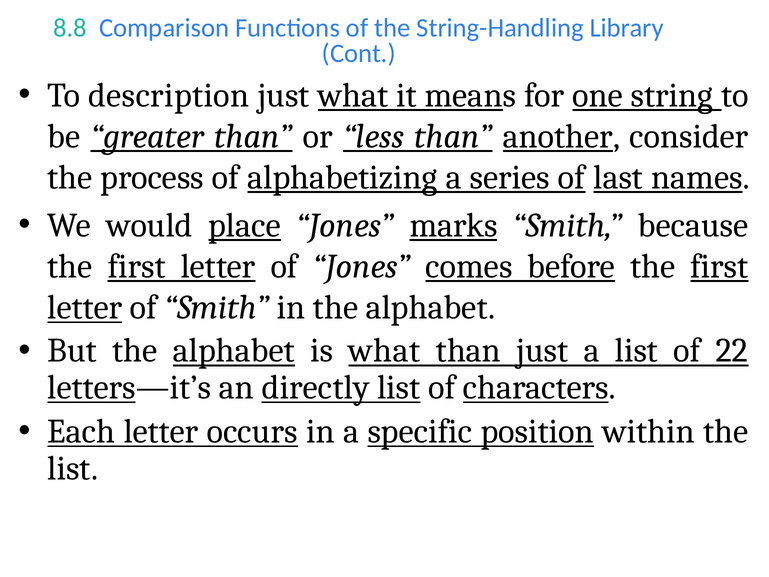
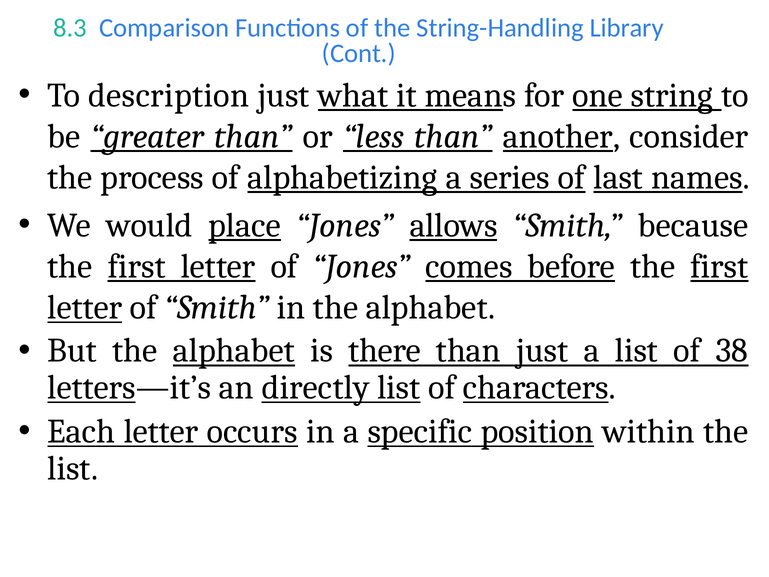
8.8: 8.8 -> 8.3
marks: marks -> allows
is what: what -> there
22: 22 -> 38
